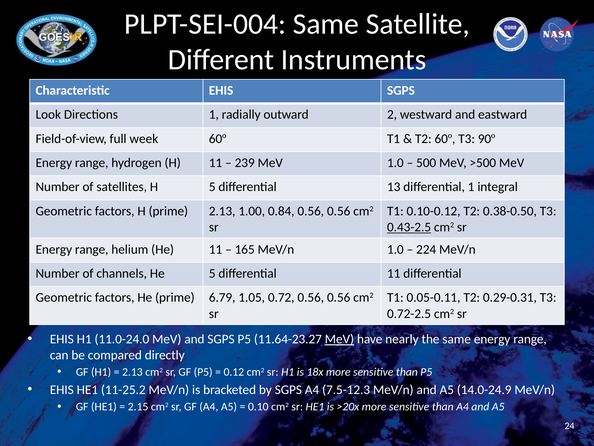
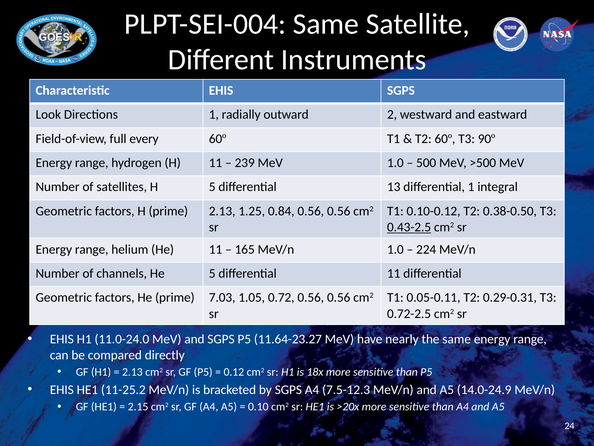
week: week -> every
1.00: 1.00 -> 1.25
6.79: 6.79 -> 7.03
MeV at (339, 339) underline: present -> none
